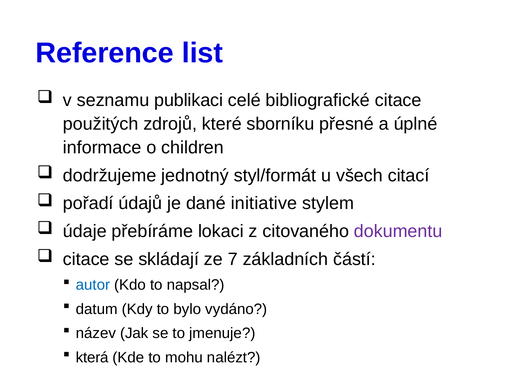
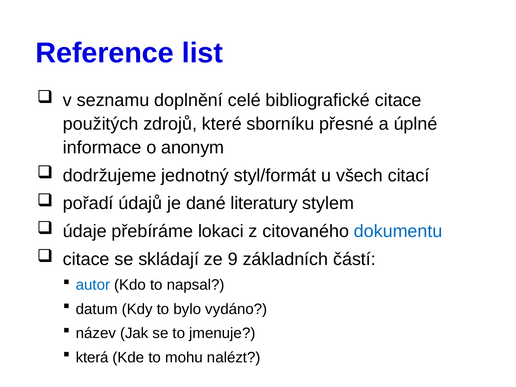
publikaci: publikaci -> doplnění
children: children -> anonym
initiative: initiative -> literatury
dokumentu colour: purple -> blue
7: 7 -> 9
